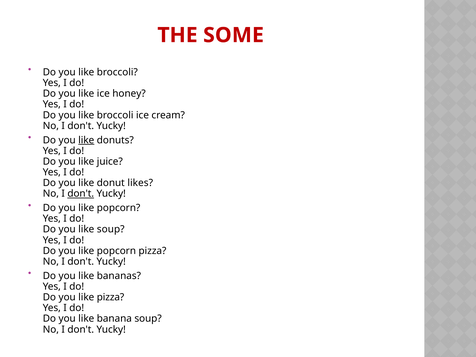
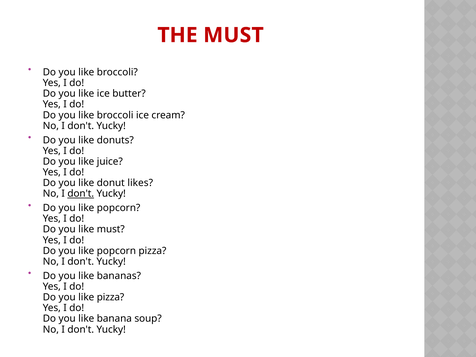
THE SOME: SOME -> MUST
honey: honey -> butter
like at (86, 140) underline: present -> none
like soup: soup -> must
